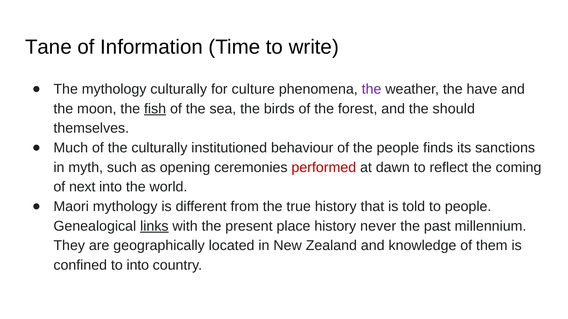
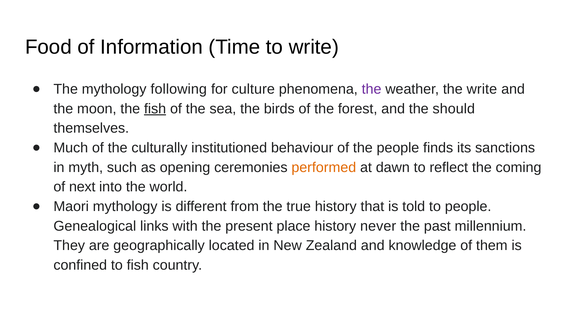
Tane: Tane -> Food
mythology culturally: culturally -> following
the have: have -> write
performed colour: red -> orange
links underline: present -> none
to into: into -> fish
